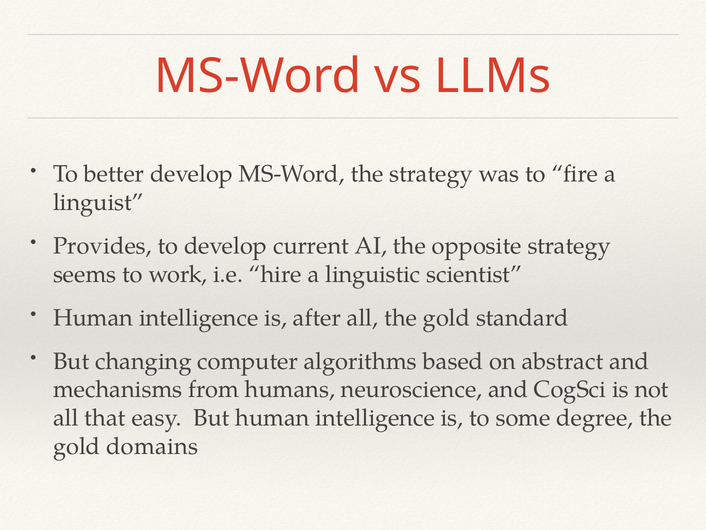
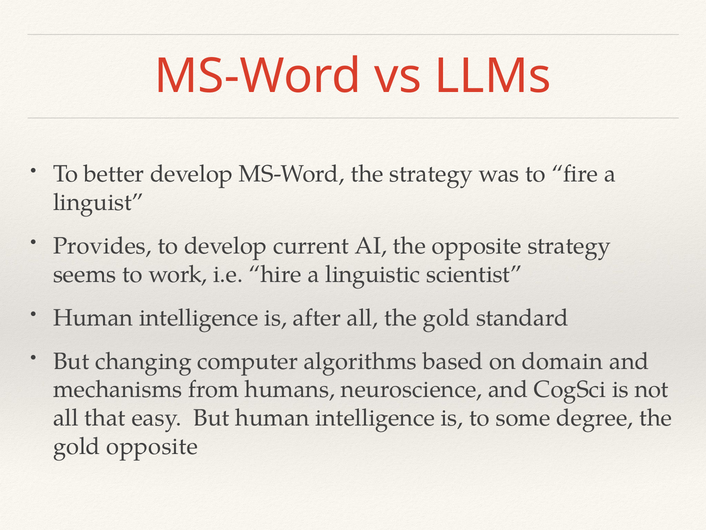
abstract: abstract -> domain
gold domains: domains -> opposite
